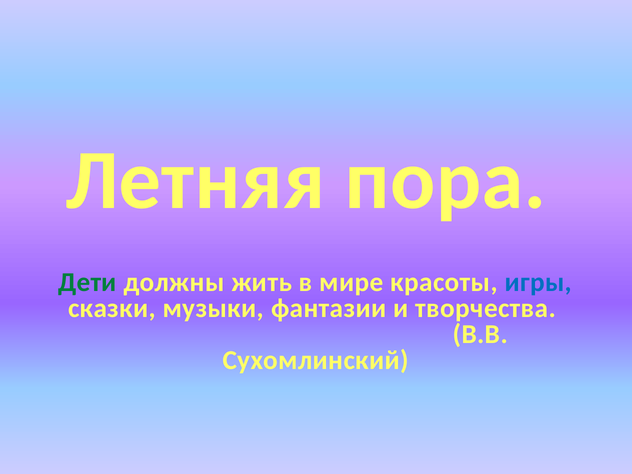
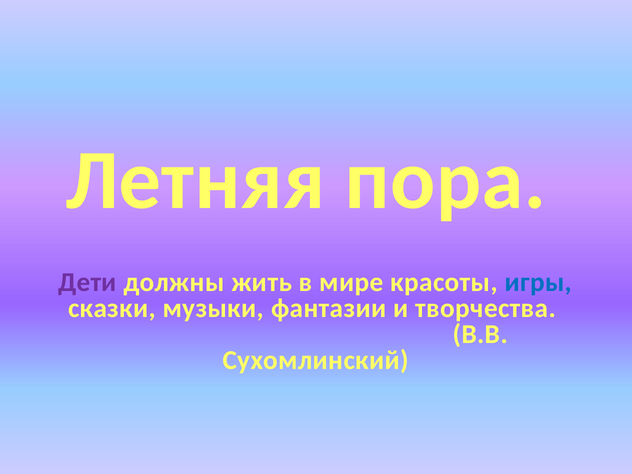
Дети colour: green -> purple
